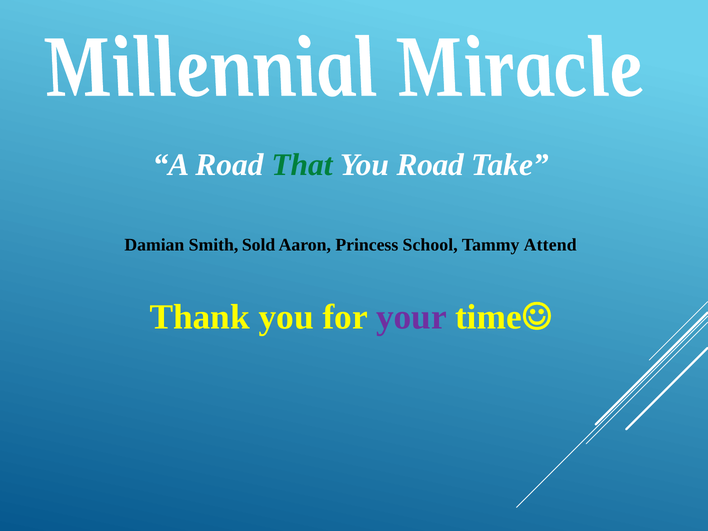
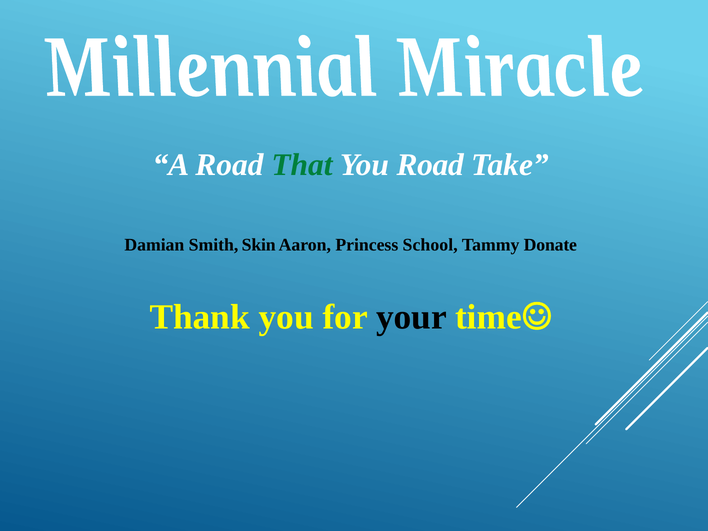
Sold: Sold -> Skin
Attend: Attend -> Donate
your colour: purple -> black
